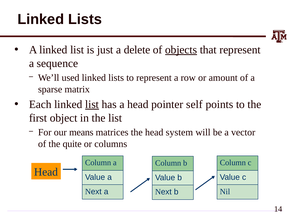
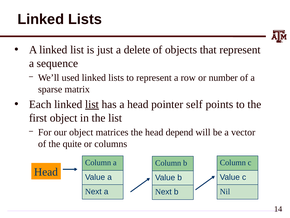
objects underline: present -> none
amount: amount -> number
our means: means -> object
system: system -> depend
